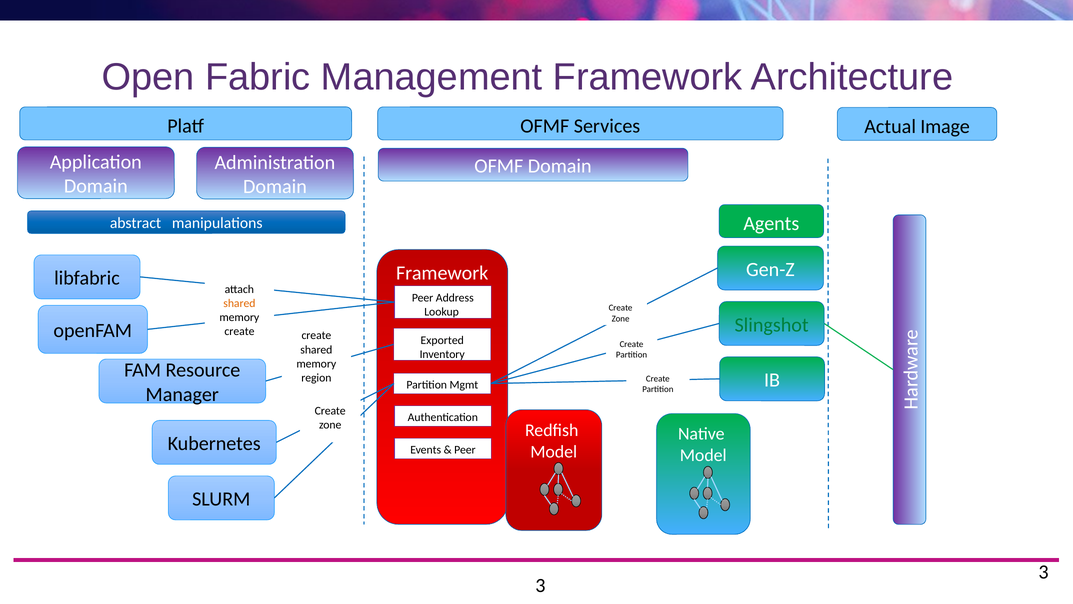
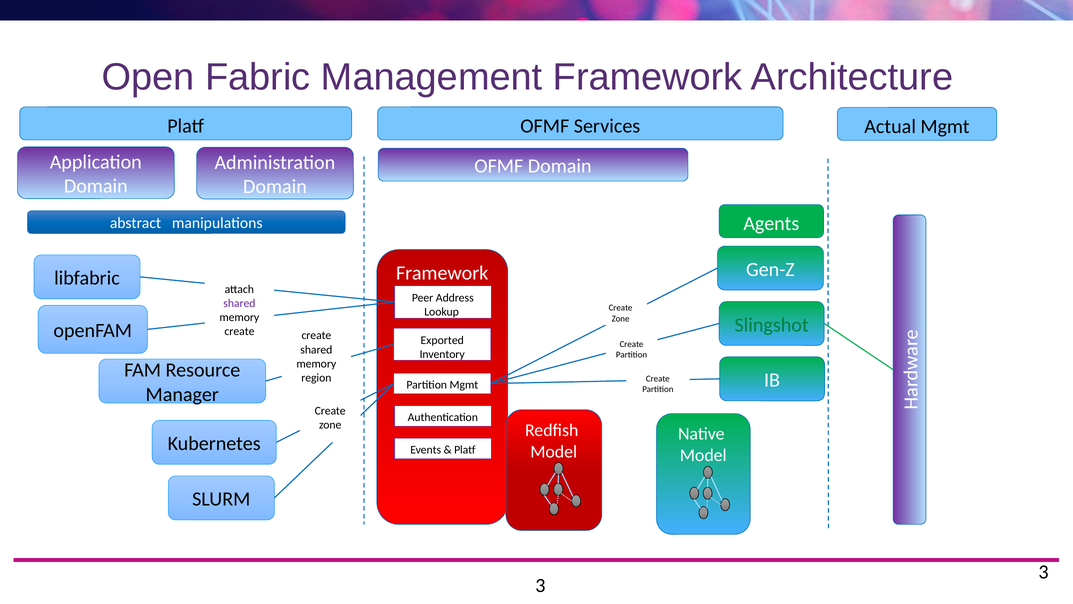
Actual Image: Image -> Mgmt
shared at (239, 303) colour: orange -> purple
Peer at (465, 450): Peer -> Platf
